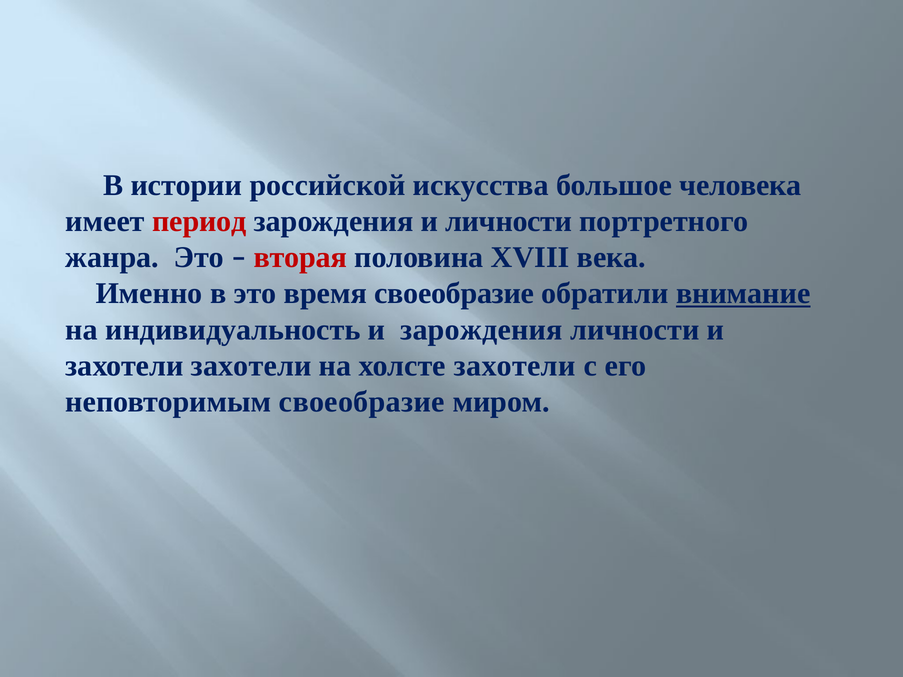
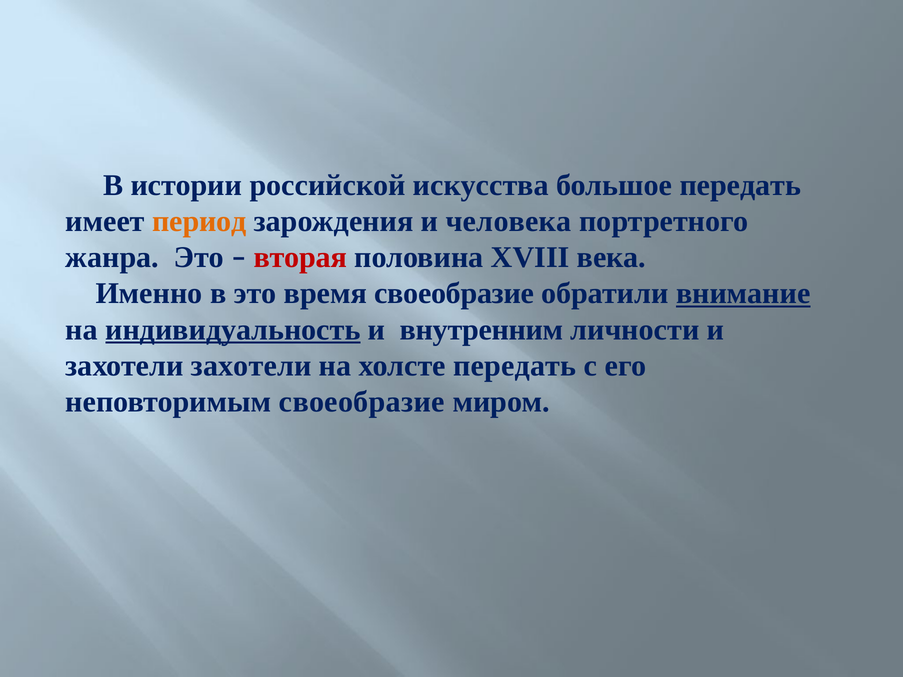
большое человека: человека -> передать
период colour: red -> orange
и личности: личности -> человека
индивидуальность underline: none -> present
и зарождения: зарождения -> внутренним
холсте захотели: захотели -> передать
